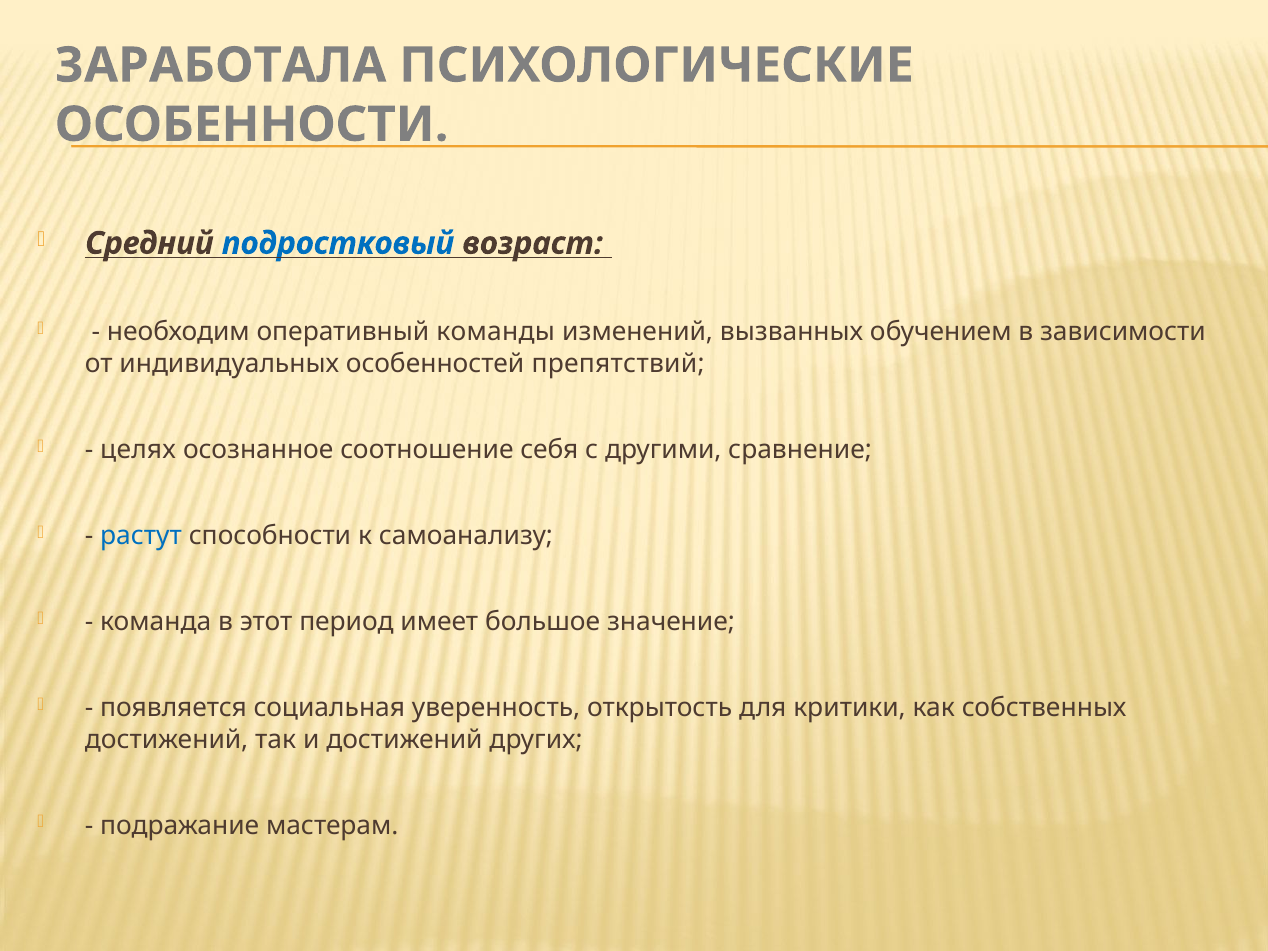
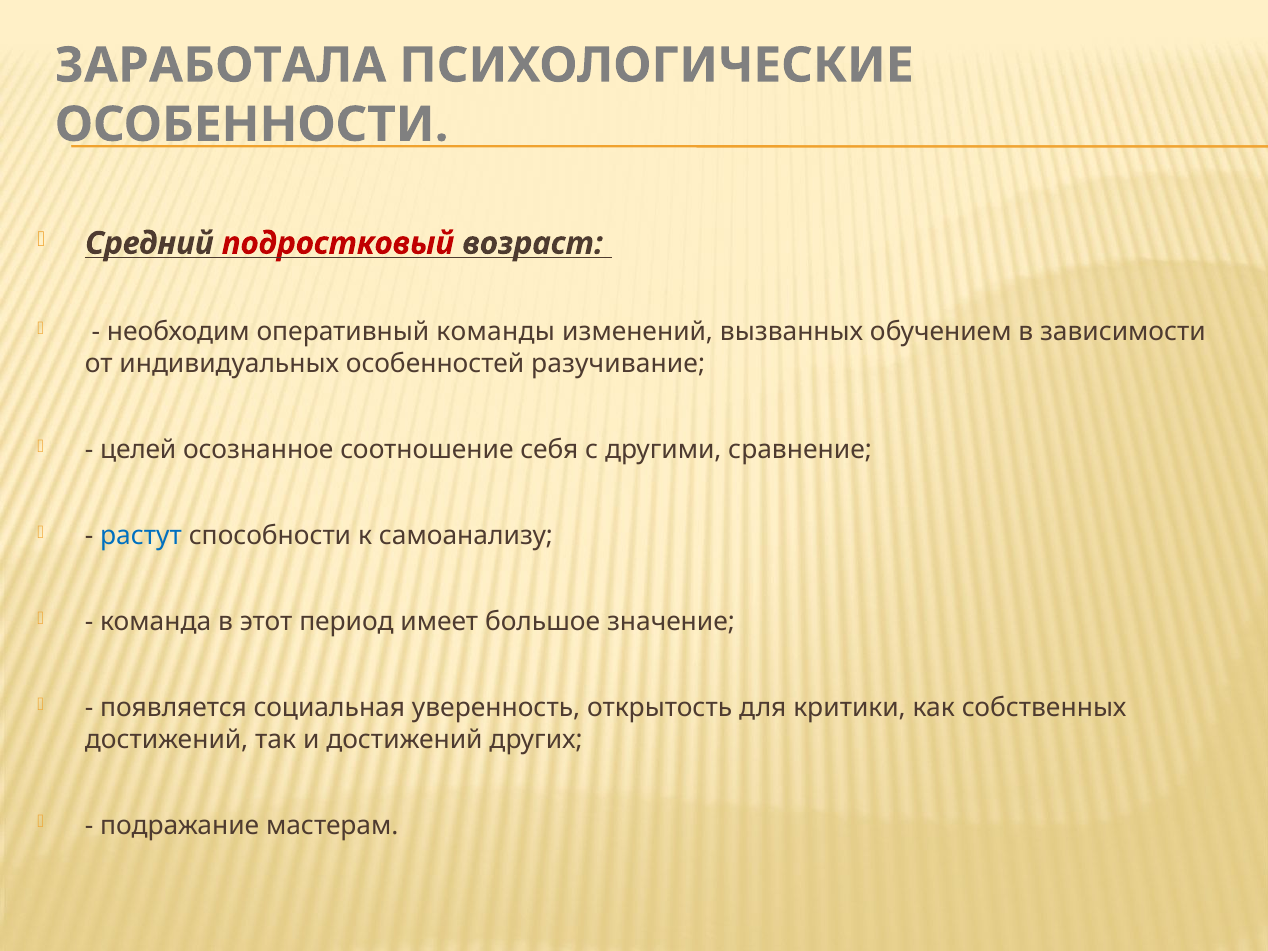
подростковый colour: blue -> red
препятствий: препятствий -> разучивание
целях: целях -> целей
